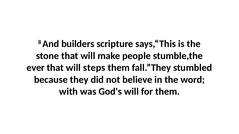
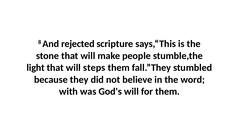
builders: builders -> rejected
ever: ever -> light
